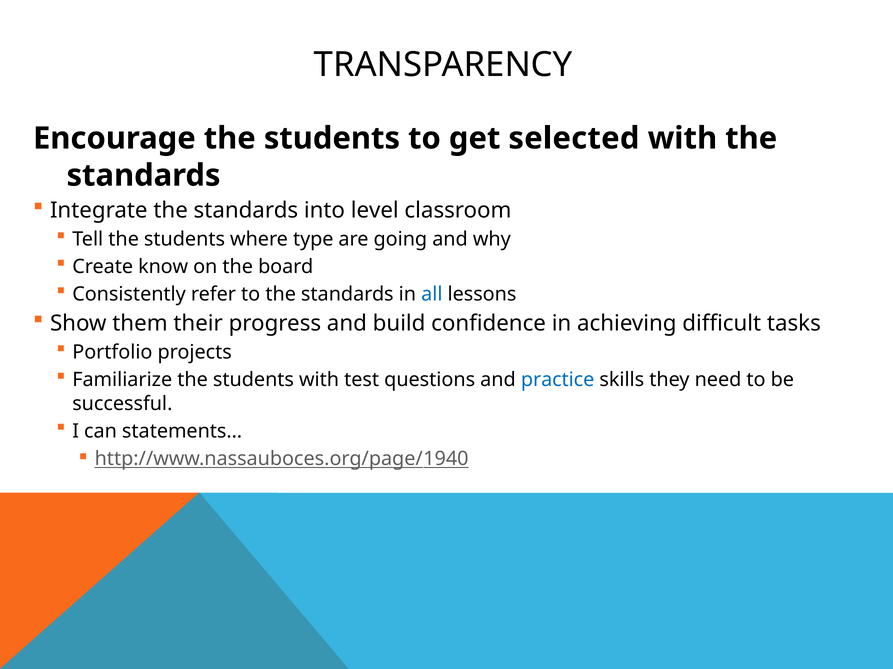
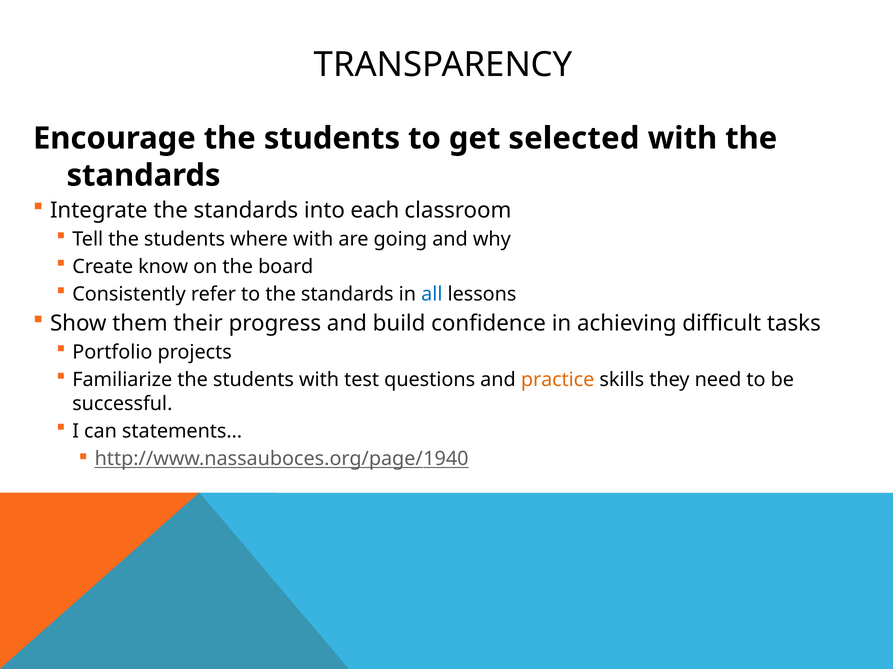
level: level -> each
where type: type -> with
practice colour: blue -> orange
